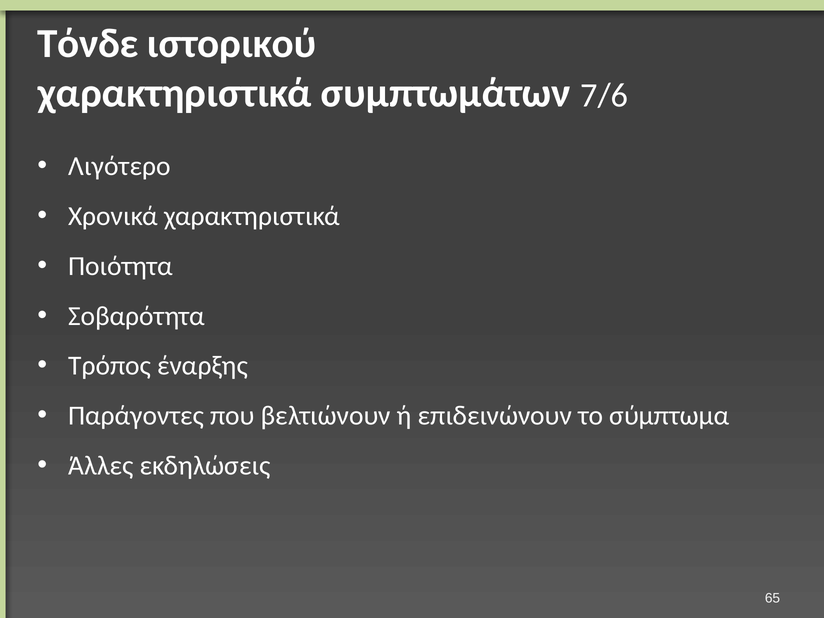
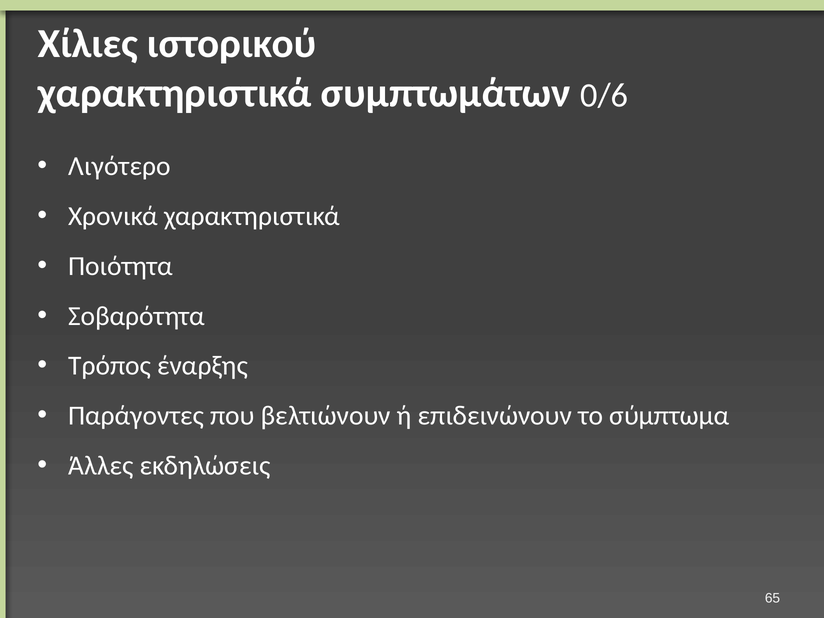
Τόνδε: Τόνδε -> Χίλιες
7/6: 7/6 -> 0/6
